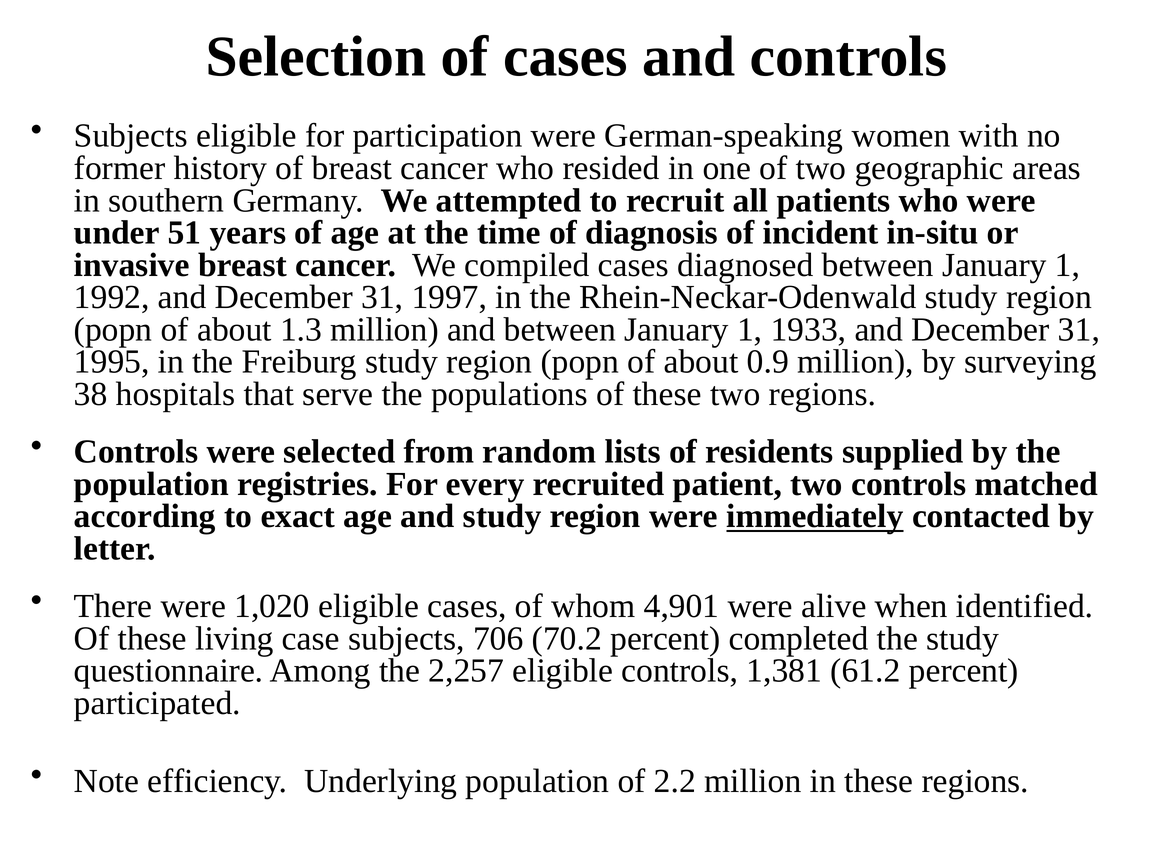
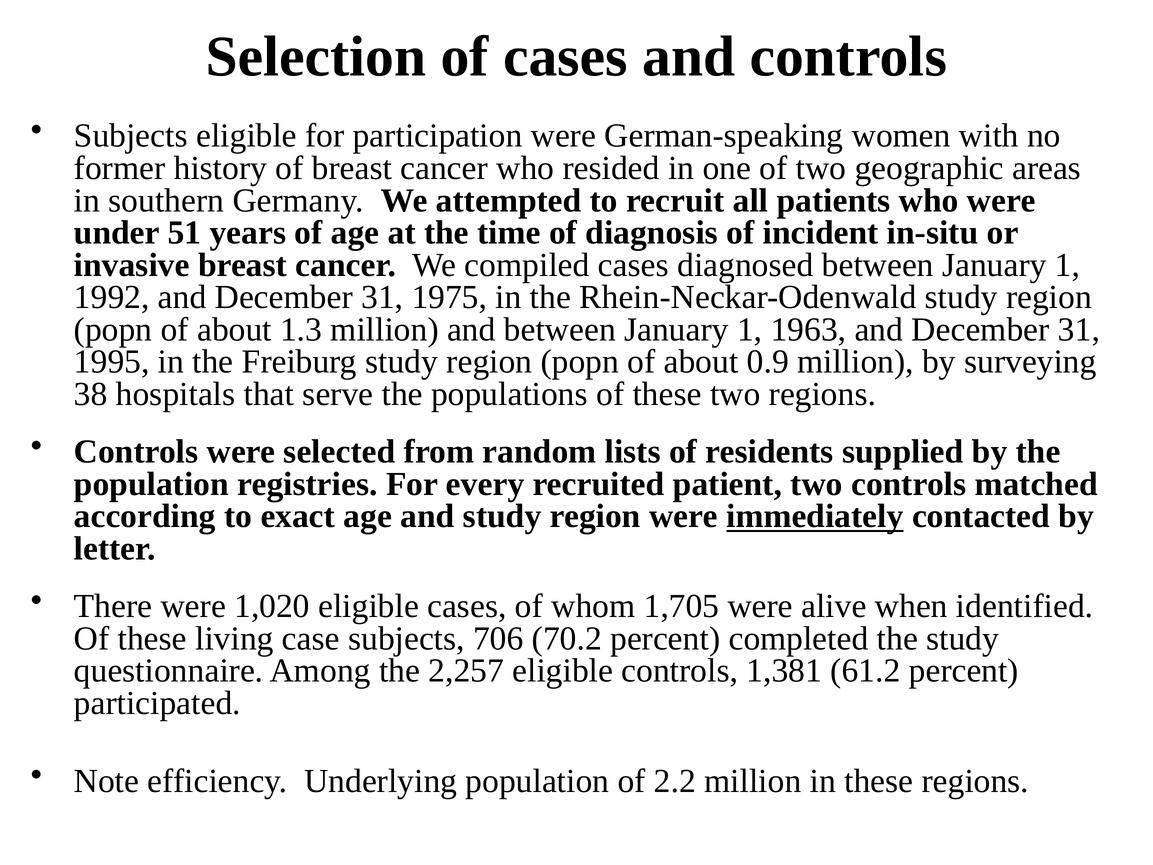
1997: 1997 -> 1975
1933: 1933 -> 1963
4,901: 4,901 -> 1,705
